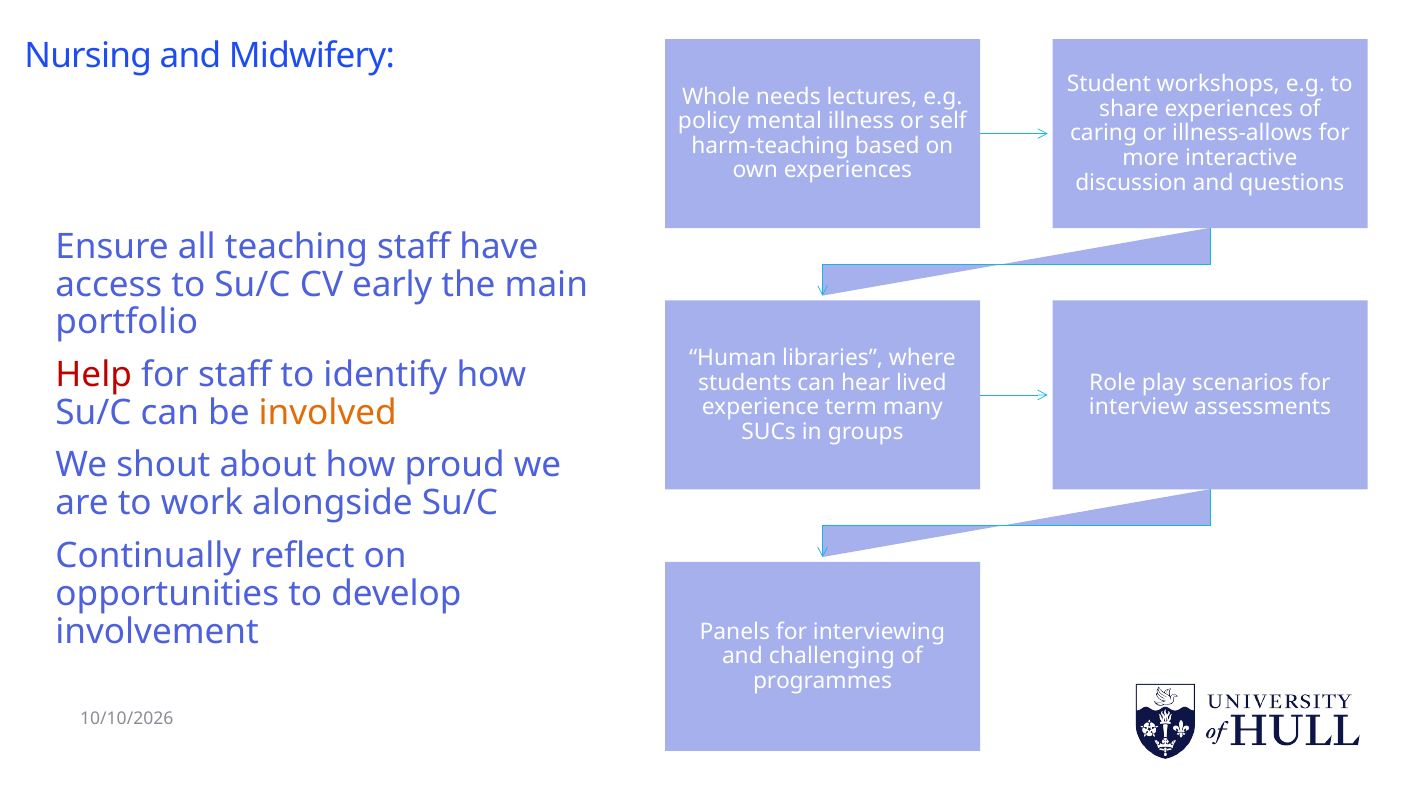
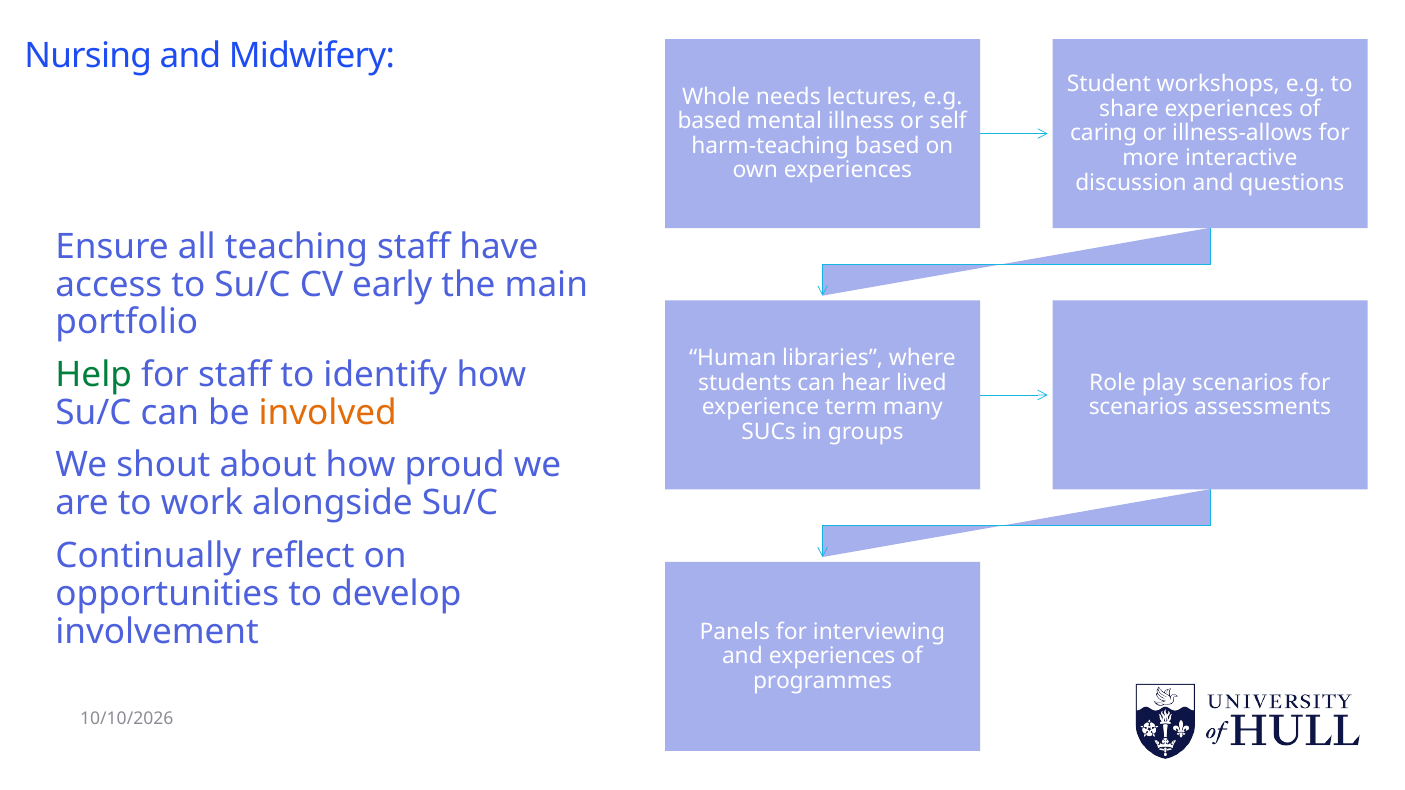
policy at (709, 121): policy -> based
Help colour: red -> green
interview at (1139, 407): interview -> scenarios
and challenging: challenging -> experiences
